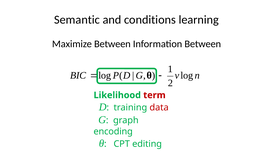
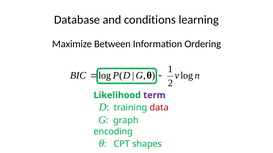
Semantic: Semantic -> Database
Information Between: Between -> Ordering
term colour: red -> purple
editing: editing -> shapes
